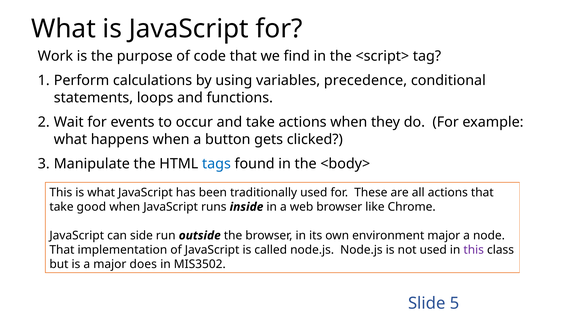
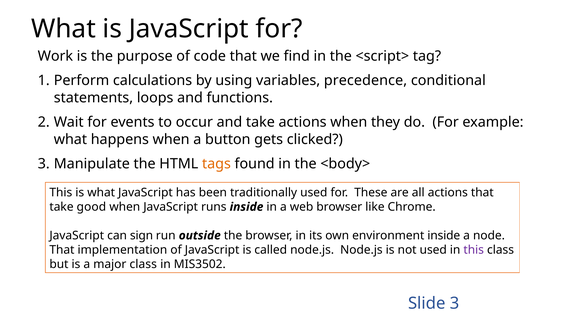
tags colour: blue -> orange
side: side -> sign
environment major: major -> inside
major does: does -> class
Slide 5: 5 -> 3
